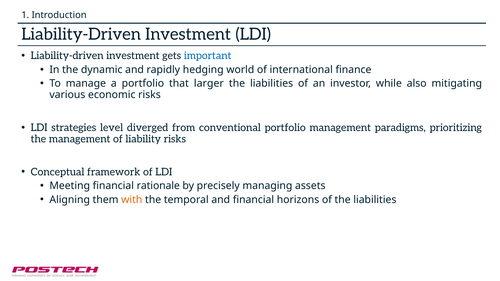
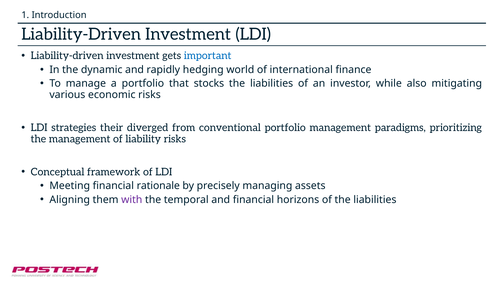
larger: larger -> stocks
level: level -> their
with colour: orange -> purple
